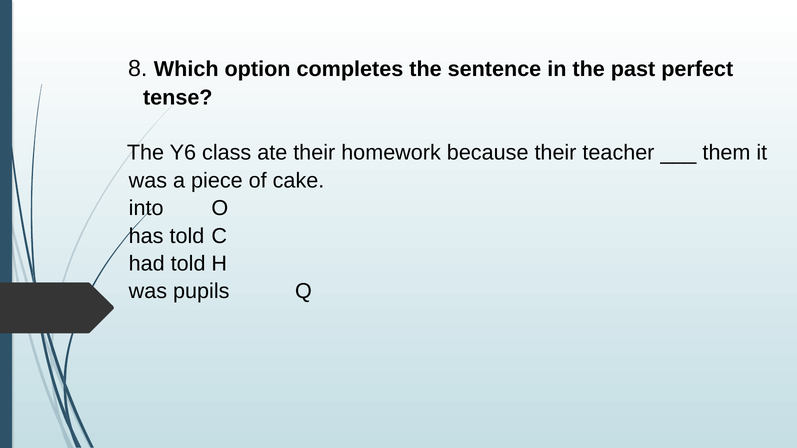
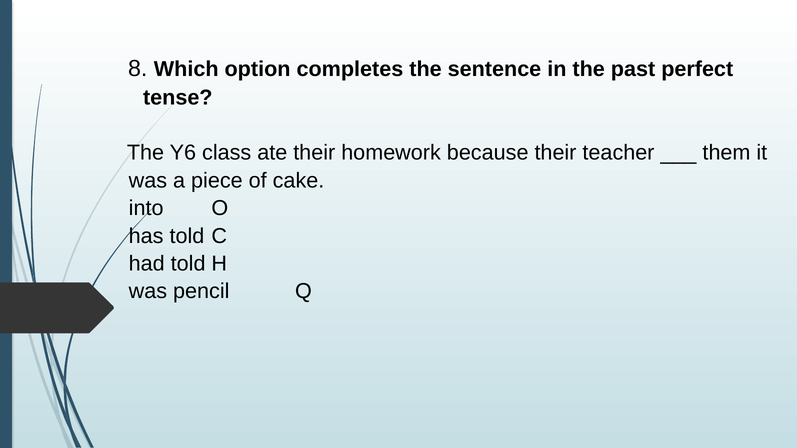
pupils: pupils -> pencil
